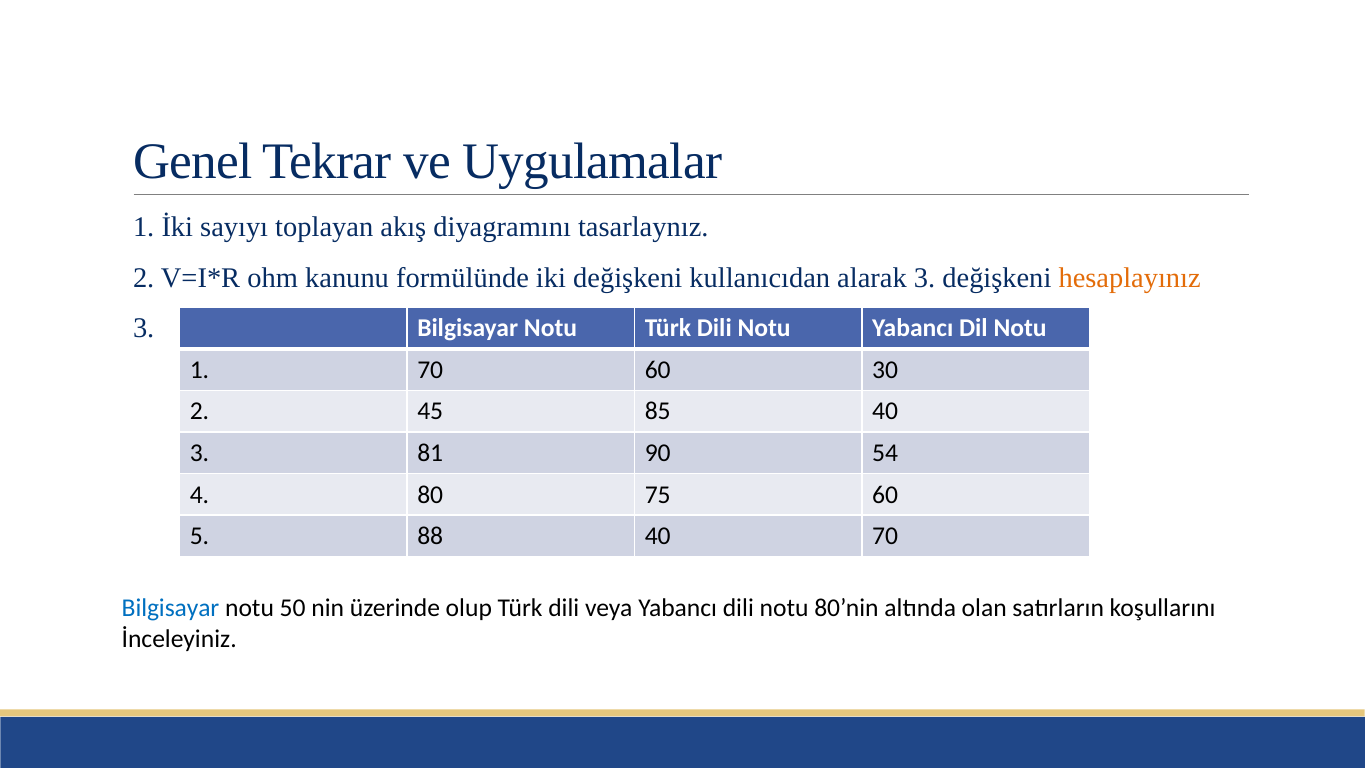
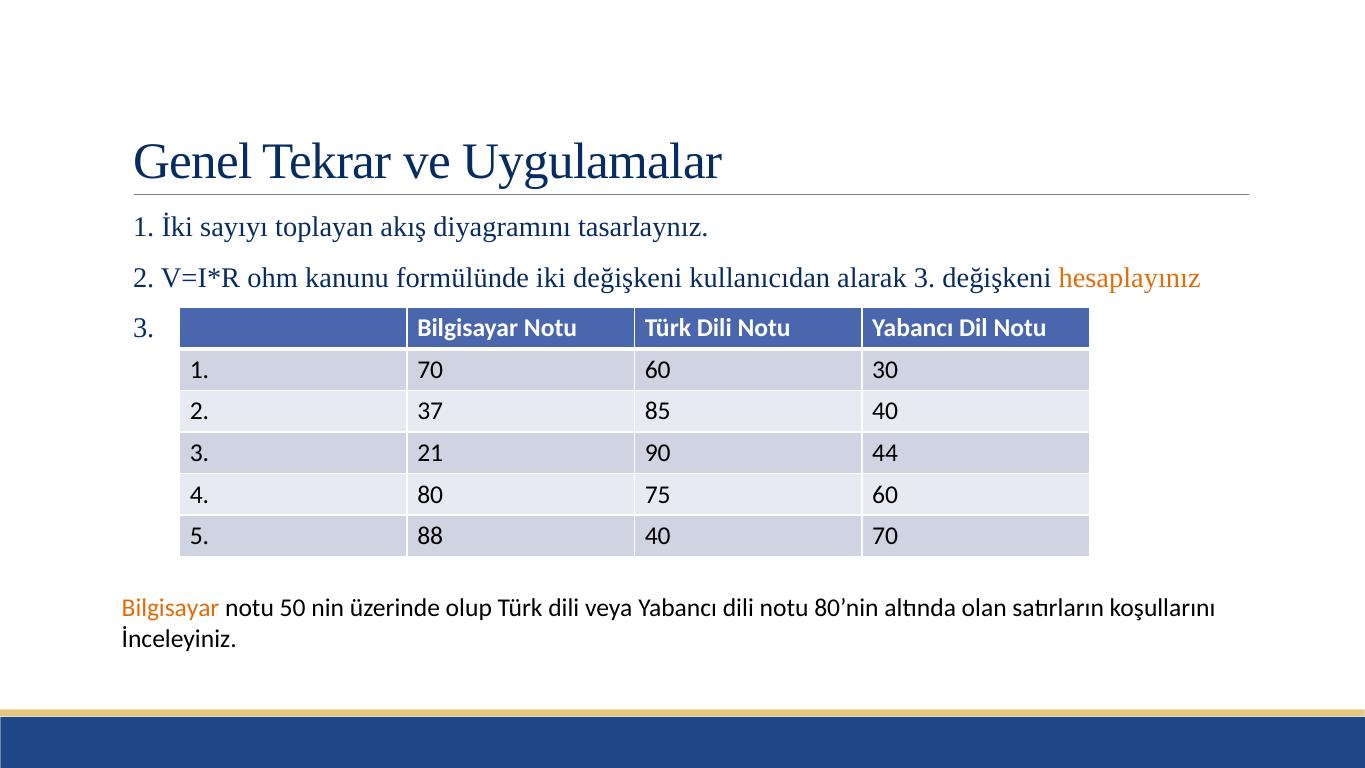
45: 45 -> 37
81: 81 -> 21
54: 54 -> 44
Bilgisayar at (171, 608) colour: blue -> orange
